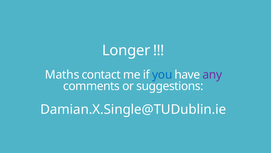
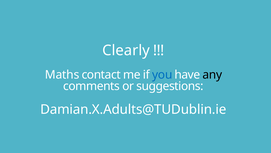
Longer: Longer -> Clearly
any colour: purple -> black
Damian.X.Single@TUDublin.ie: Damian.X.Single@TUDublin.ie -> Damian.X.Adults@TUDublin.ie
